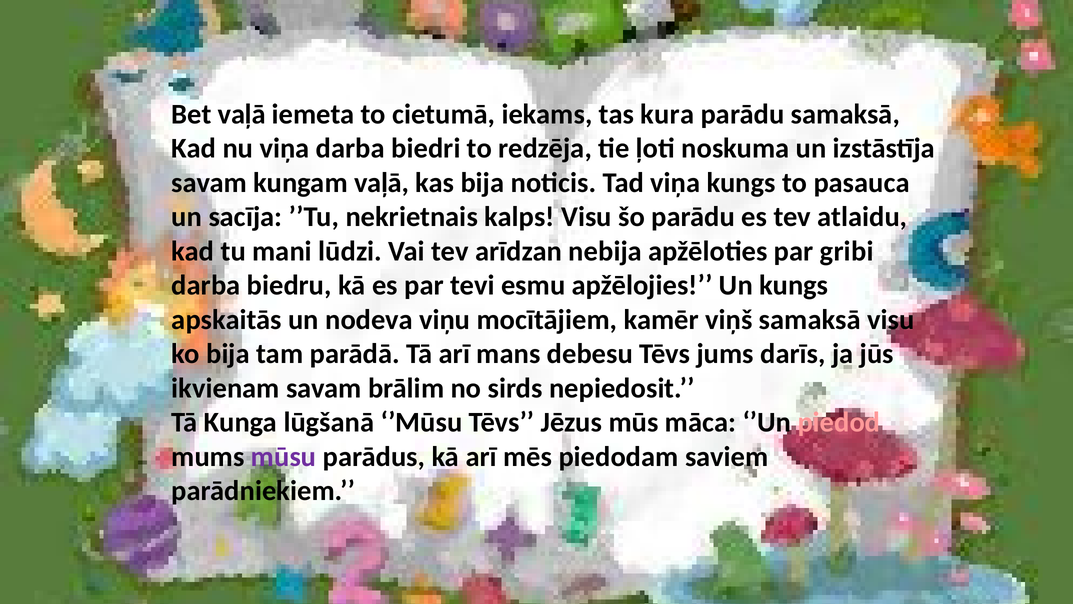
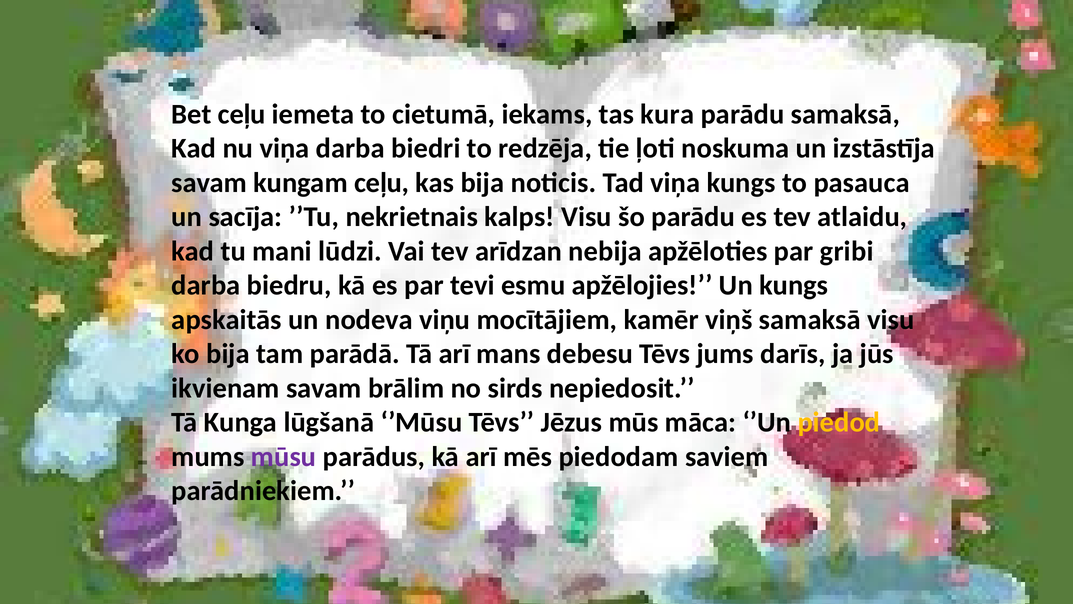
Bet vaļā: vaļā -> ceļu
kungam vaļā: vaļā -> ceļu
piedod colour: pink -> yellow
